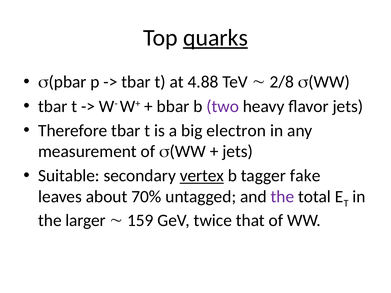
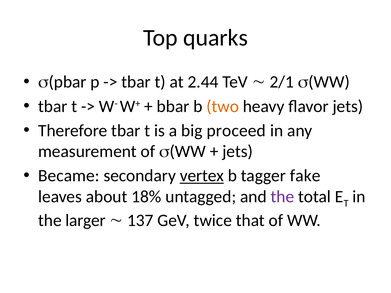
quarks underline: present -> none
4.88: 4.88 -> 2.44
2/8: 2/8 -> 2/1
two colour: purple -> orange
electron: electron -> proceed
Suitable: Suitable -> Became
70%: 70% -> 18%
159: 159 -> 137
